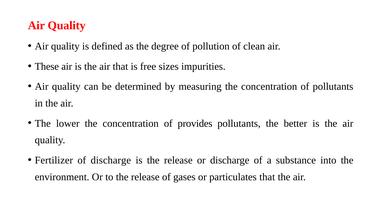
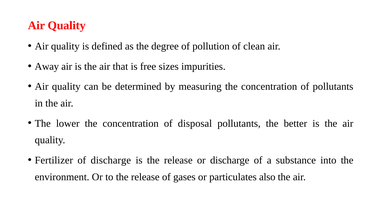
These: These -> Away
provides: provides -> disposal
particulates that: that -> also
